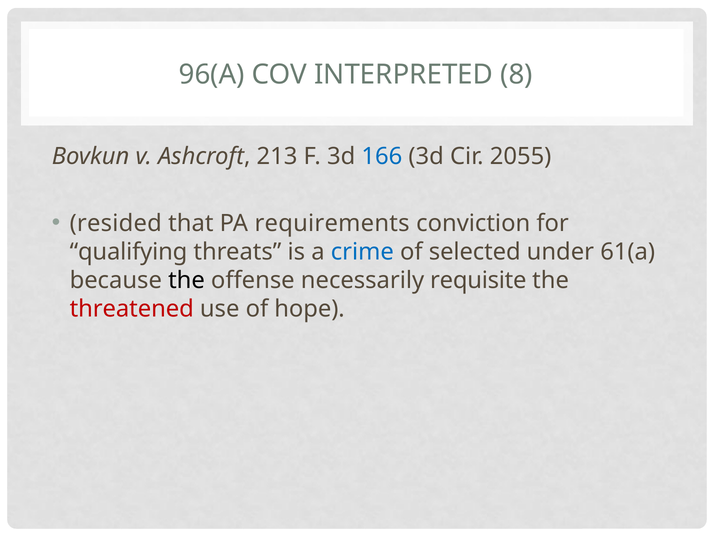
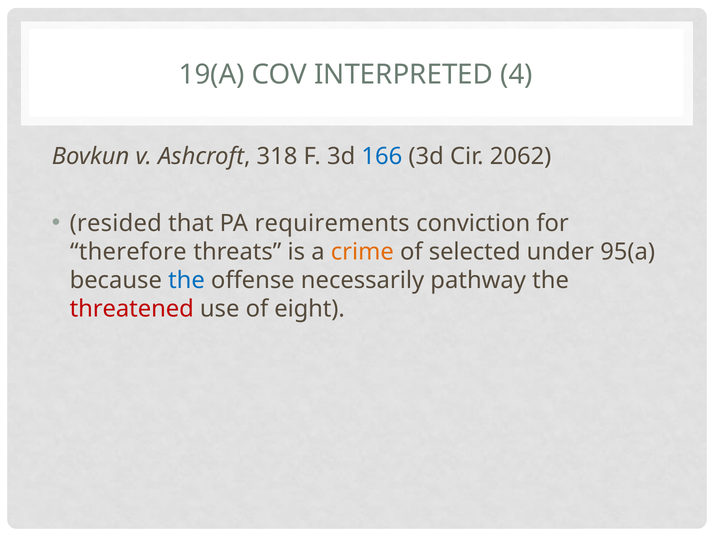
96(A: 96(A -> 19(A
8: 8 -> 4
213: 213 -> 318
2055: 2055 -> 2062
qualifying: qualifying -> therefore
crime colour: blue -> orange
61(a: 61(a -> 95(a
the at (187, 280) colour: black -> blue
requisite: requisite -> pathway
hope: hope -> eight
